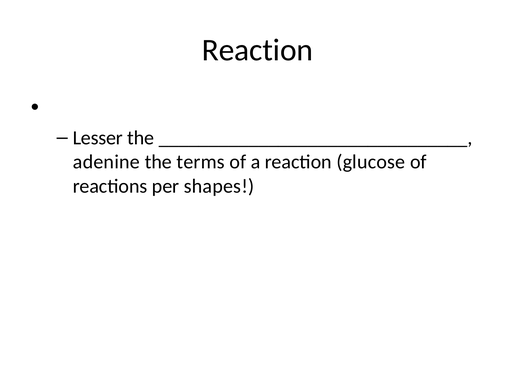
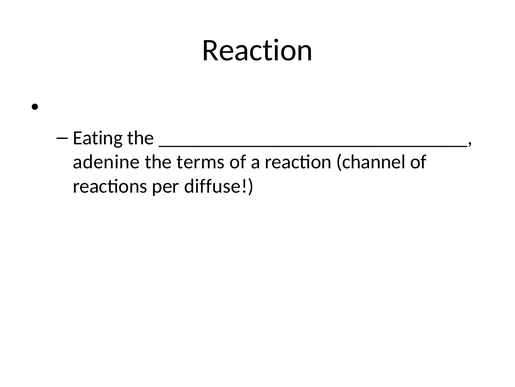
Lesser: Lesser -> Eating
glucose: glucose -> channel
shapes: shapes -> diffuse
